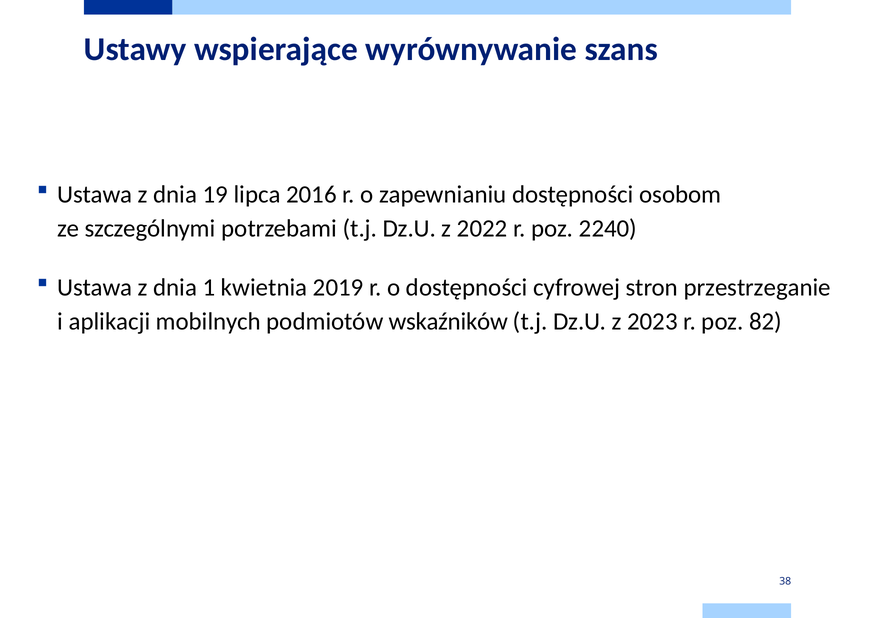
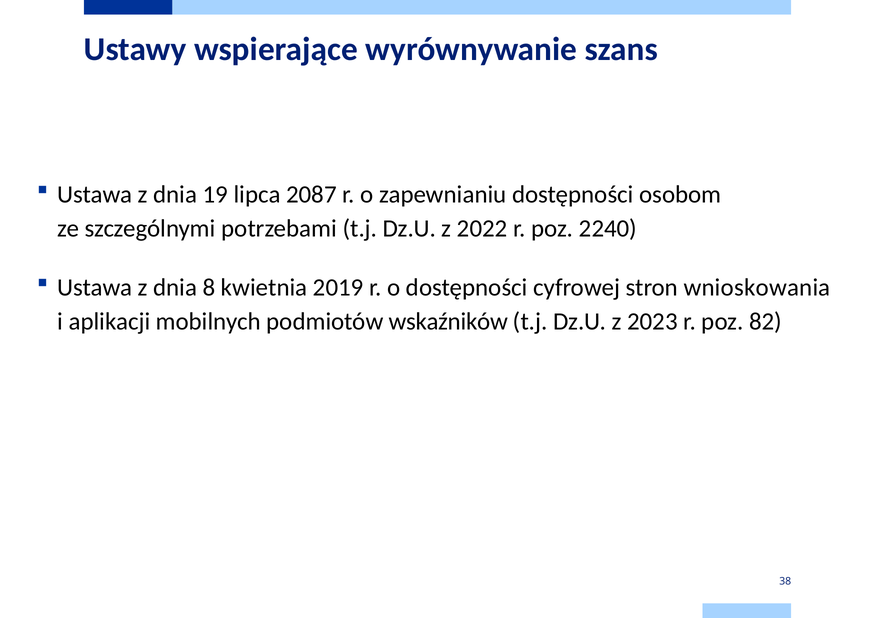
2016: 2016 -> 2087
1: 1 -> 8
przestrzeganie: przestrzeganie -> wnioskowania
